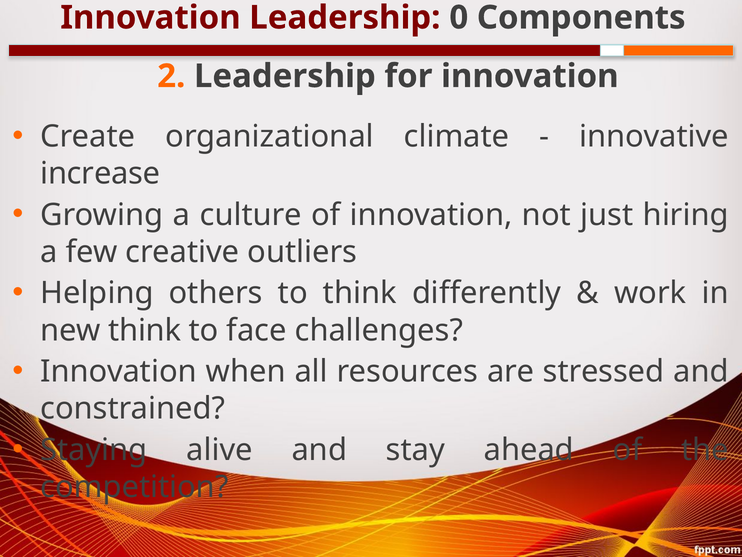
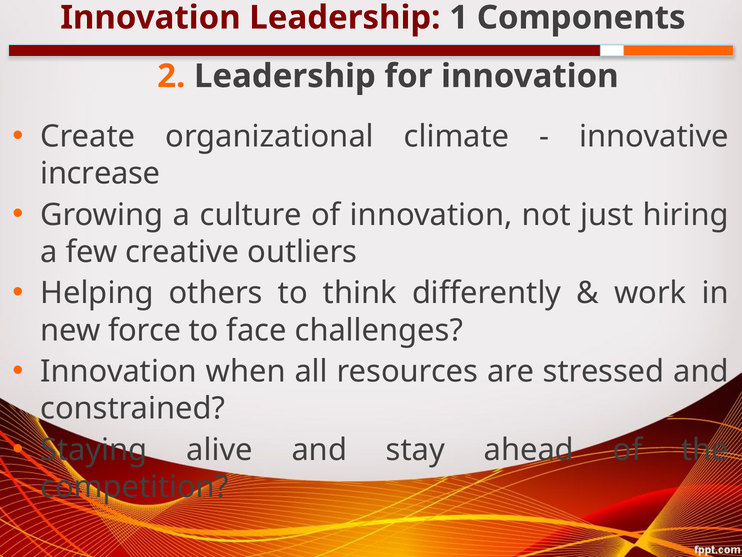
0: 0 -> 1
new think: think -> force
